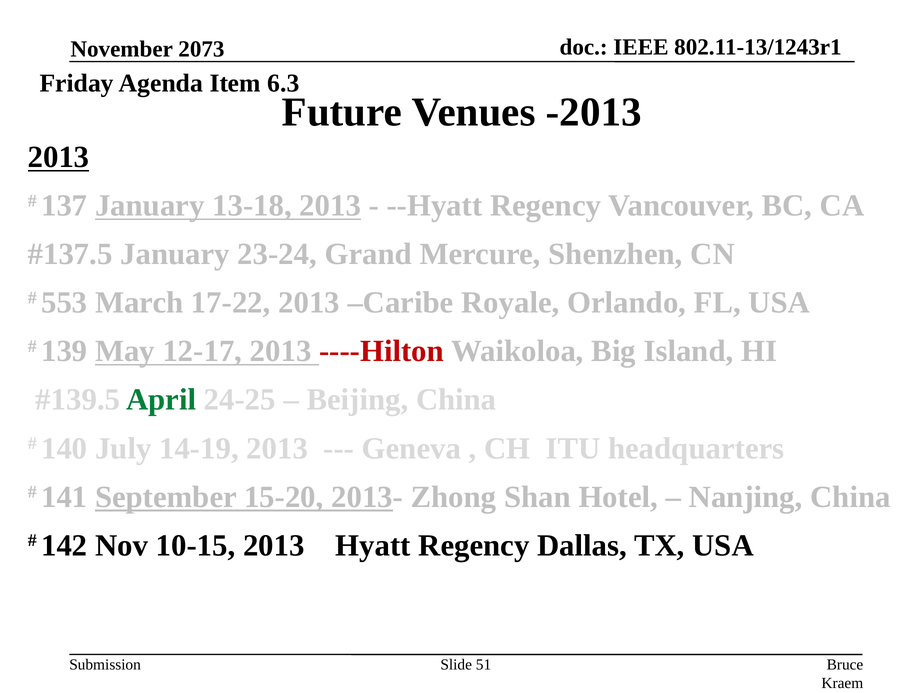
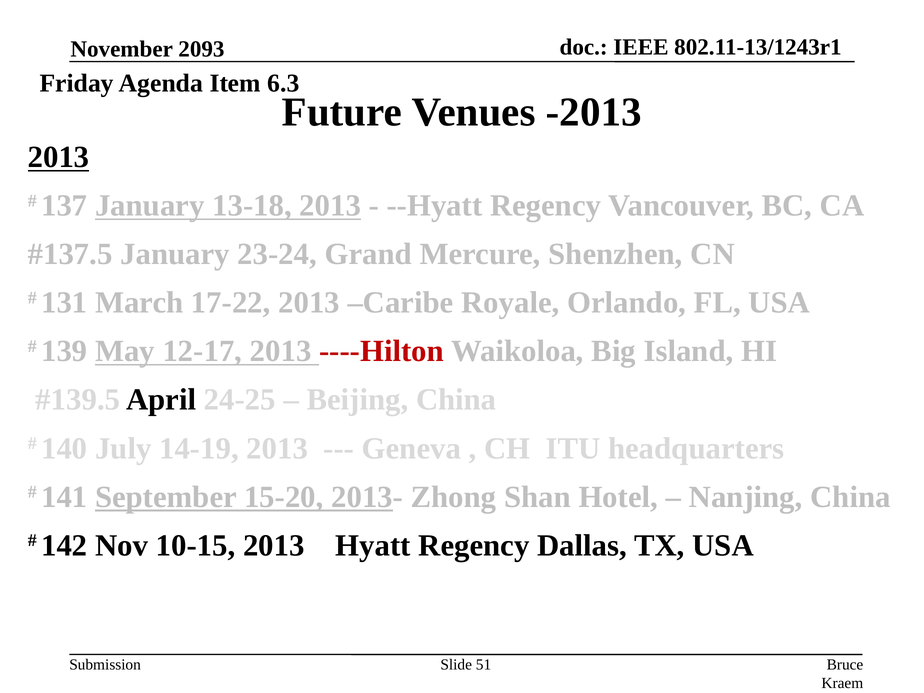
2073: 2073 -> 2093
553: 553 -> 131
April colour: green -> black
